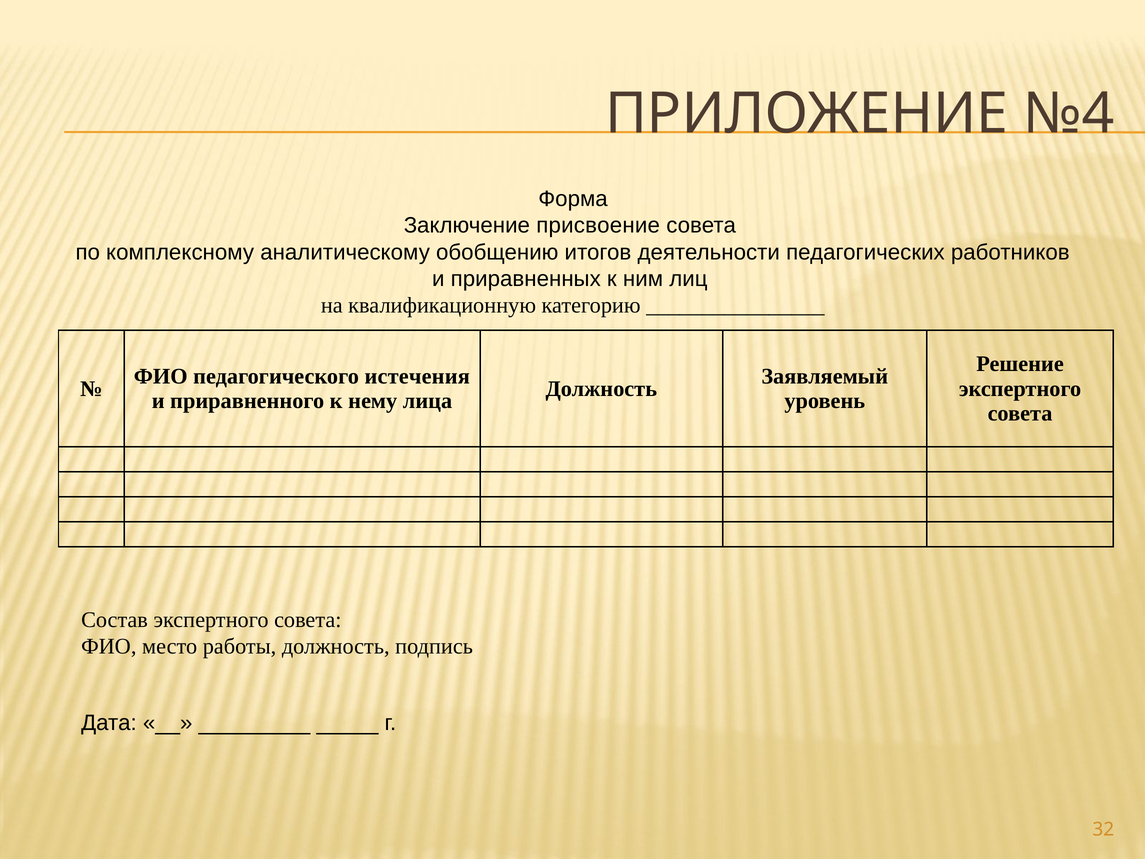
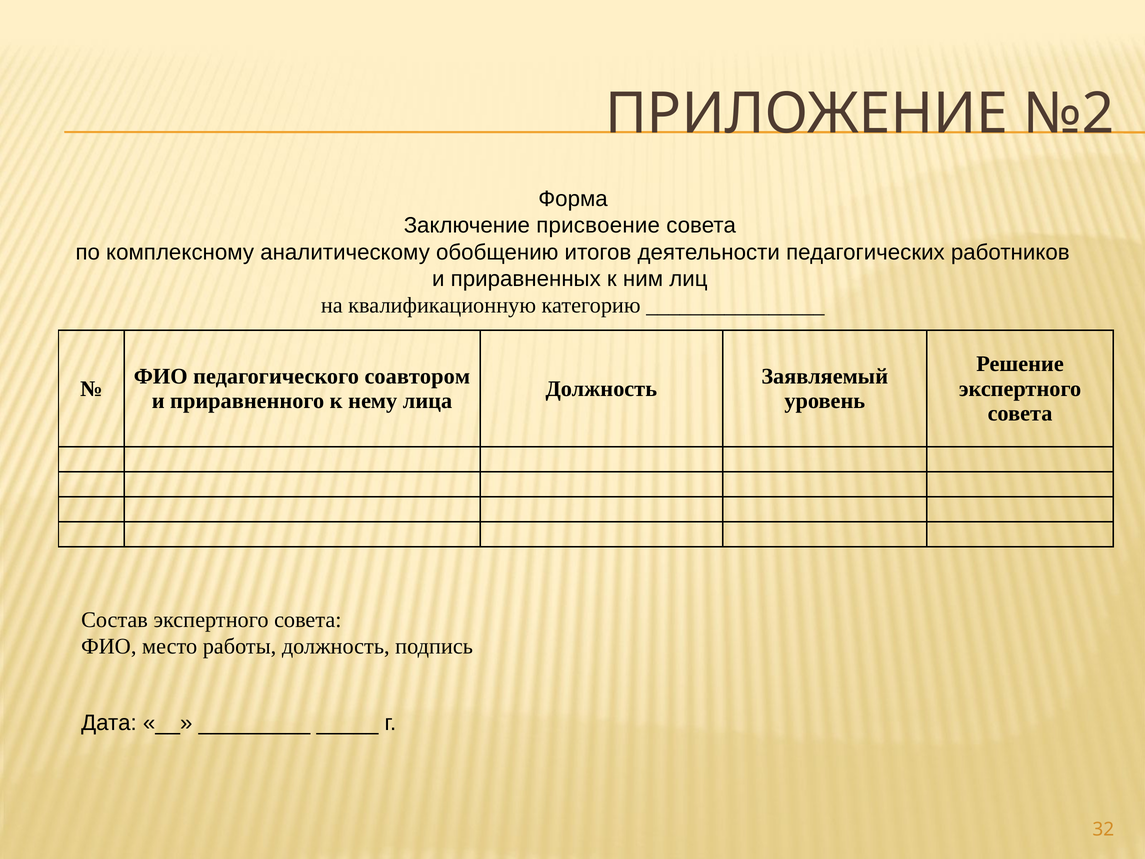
№4: №4 -> №2
истечения: истечения -> соавтором
